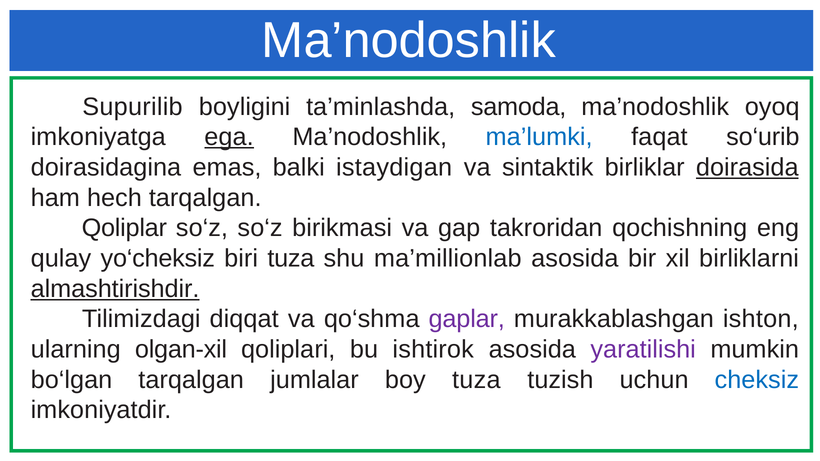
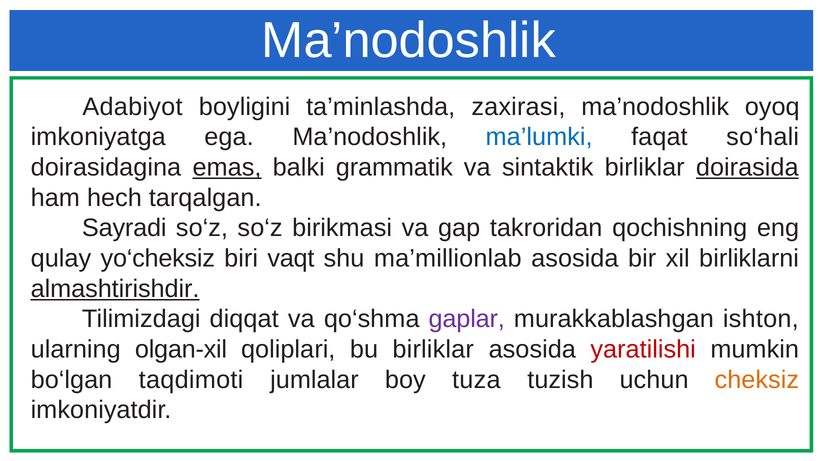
Supurilib: Supurilib -> Adabiyot
samoda: samoda -> zaxirasi
ega underline: present -> none
so‘urib: so‘urib -> so‘hali
emas underline: none -> present
istaydigan: istaydigan -> grammatik
Qoliplar: Qoliplar -> Sayradi
biri tuza: tuza -> vaqt
bu ishtirok: ishtirok -> birliklar
yaratilishi colour: purple -> red
bo‘lgan tarqalgan: tarqalgan -> taqdimoti
cheksiz colour: blue -> orange
